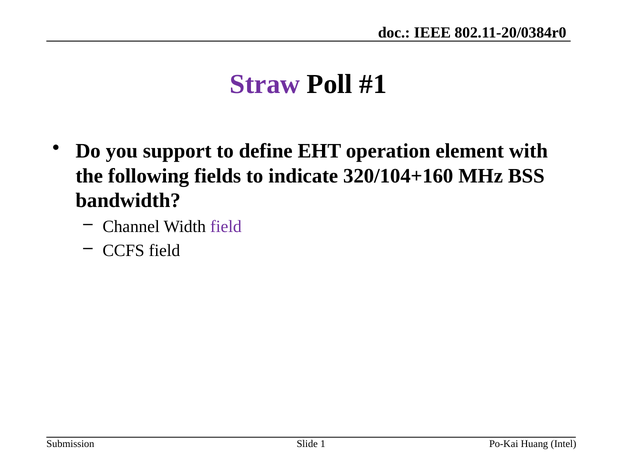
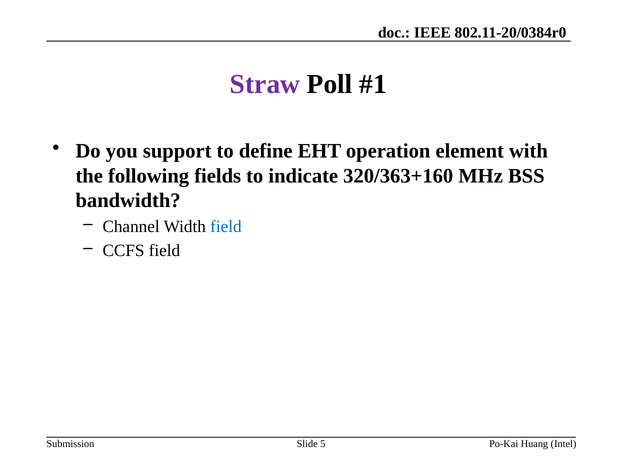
320/104+160: 320/104+160 -> 320/363+160
field at (226, 226) colour: purple -> blue
1: 1 -> 5
